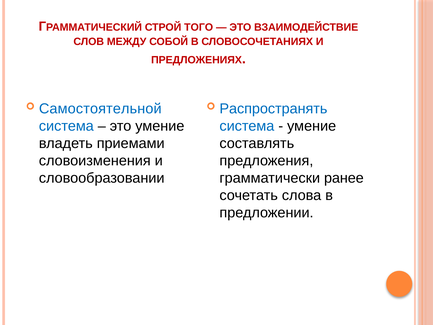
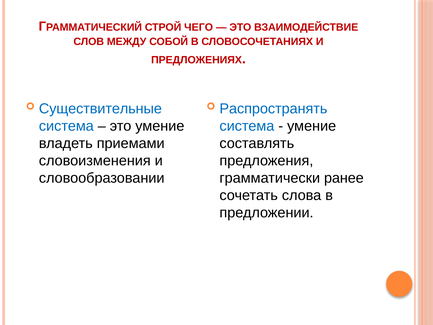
ТОГО: ТОГО -> ЧЕГО
Самостоятельной: Самостоятельной -> Существительные
